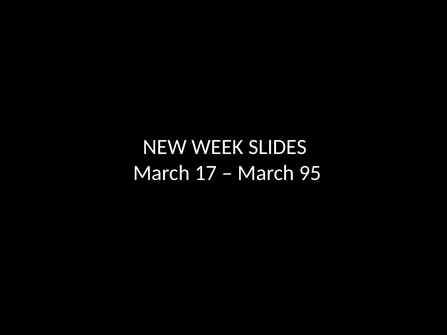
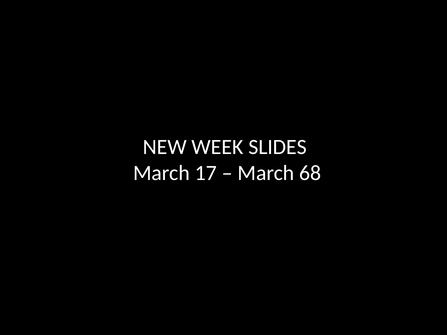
95: 95 -> 68
